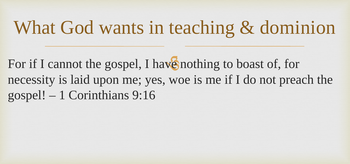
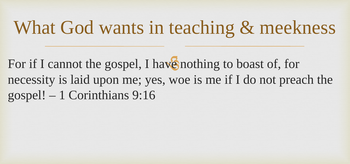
dominion: dominion -> meekness
